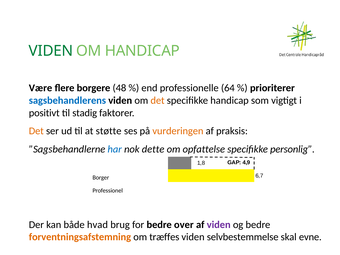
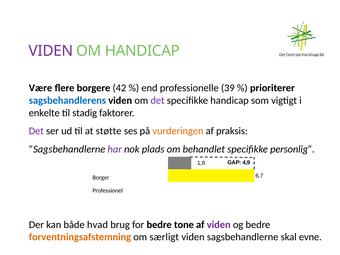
VIDEN at (51, 51) colour: green -> purple
48: 48 -> 42
64: 64 -> 39
det at (158, 100) colour: orange -> purple
positivt: positivt -> enkelte
Det at (36, 131) colour: orange -> purple
har colour: blue -> purple
dette: dette -> plads
opfattelse: opfattelse -> behandlet
over: over -> tone
træffes: træffes -> særligt
selvbestemmelse: selvbestemmelse -> sagsbehandlerne
